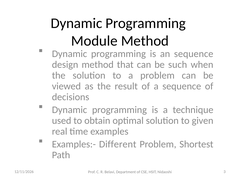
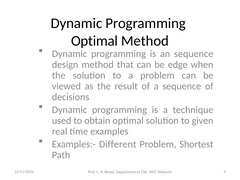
Module at (94, 41): Module -> Optimal
such: such -> edge
